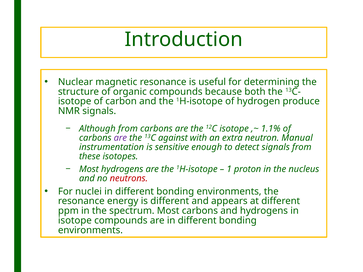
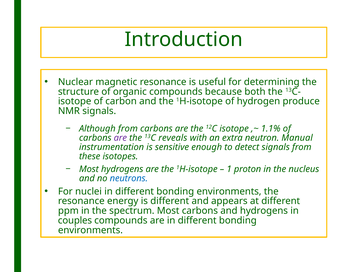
against: against -> reveals
neutrons colour: red -> blue
isotope at (75, 221): isotope -> couples
